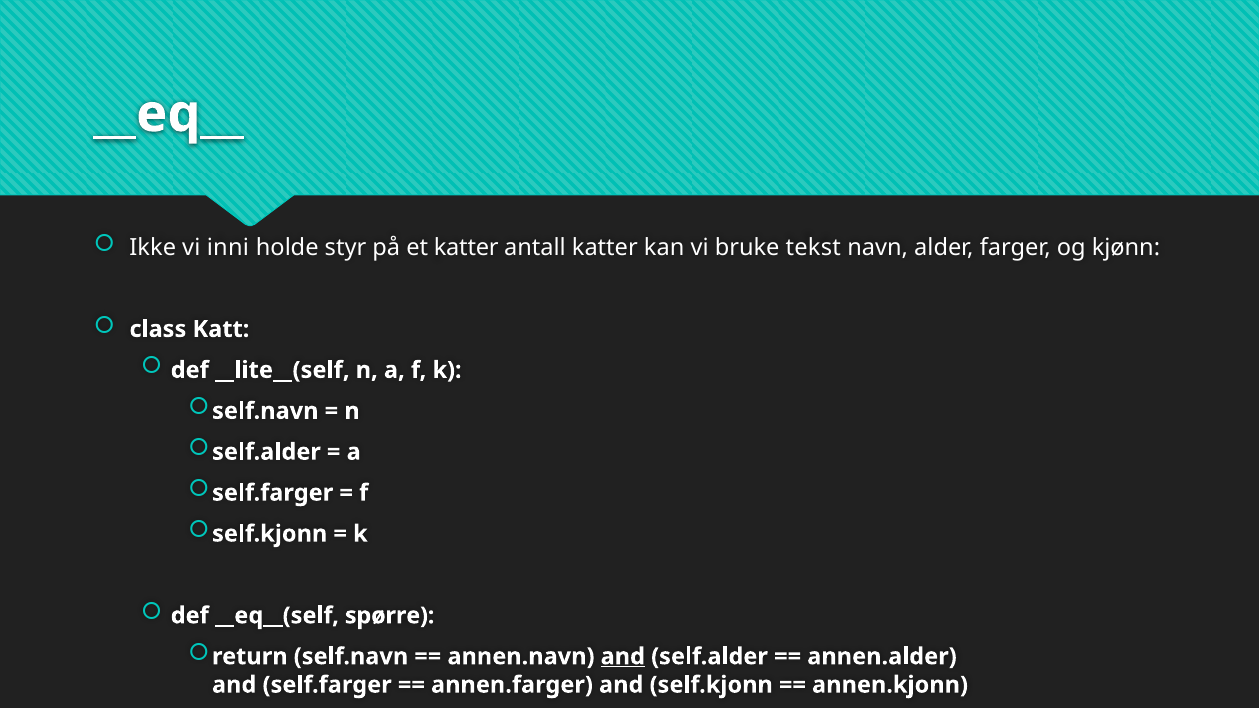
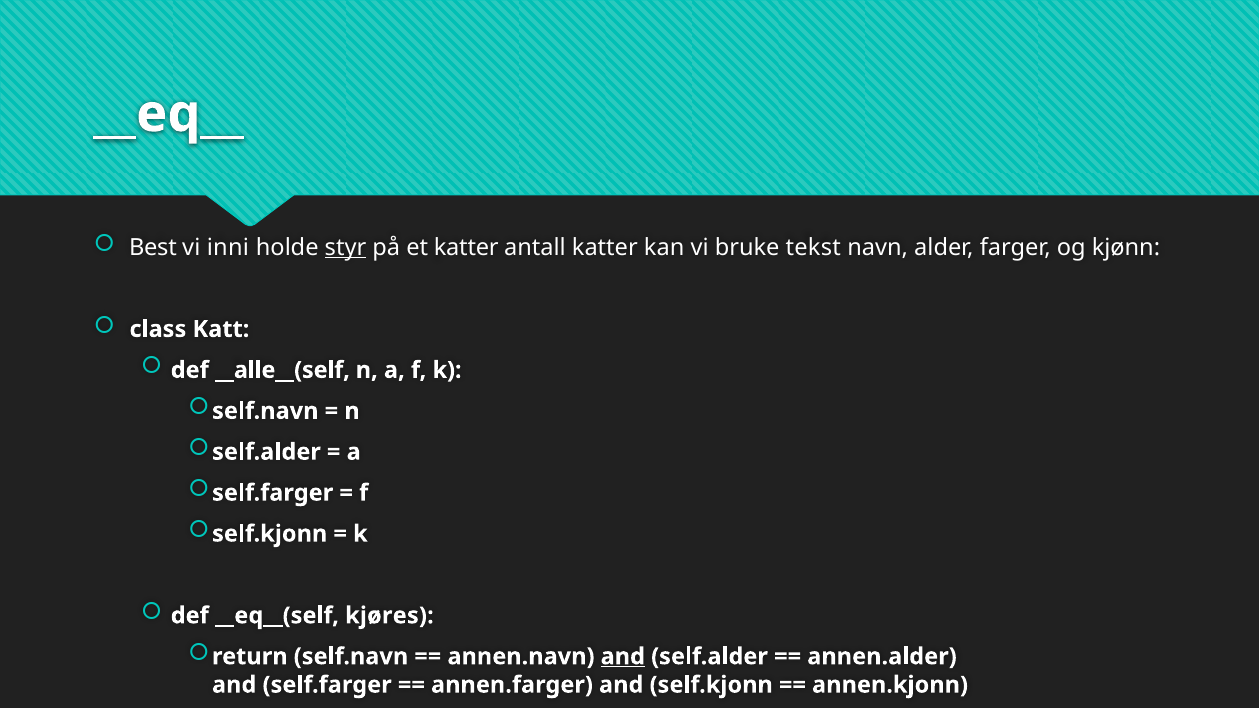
Ikke: Ikke -> Best
styr underline: none -> present
__lite__(self: __lite__(self -> __alle__(self
spørre: spørre -> kjøres
